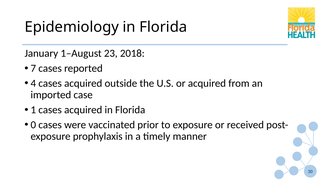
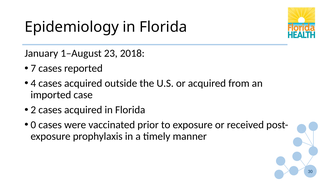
1: 1 -> 2
